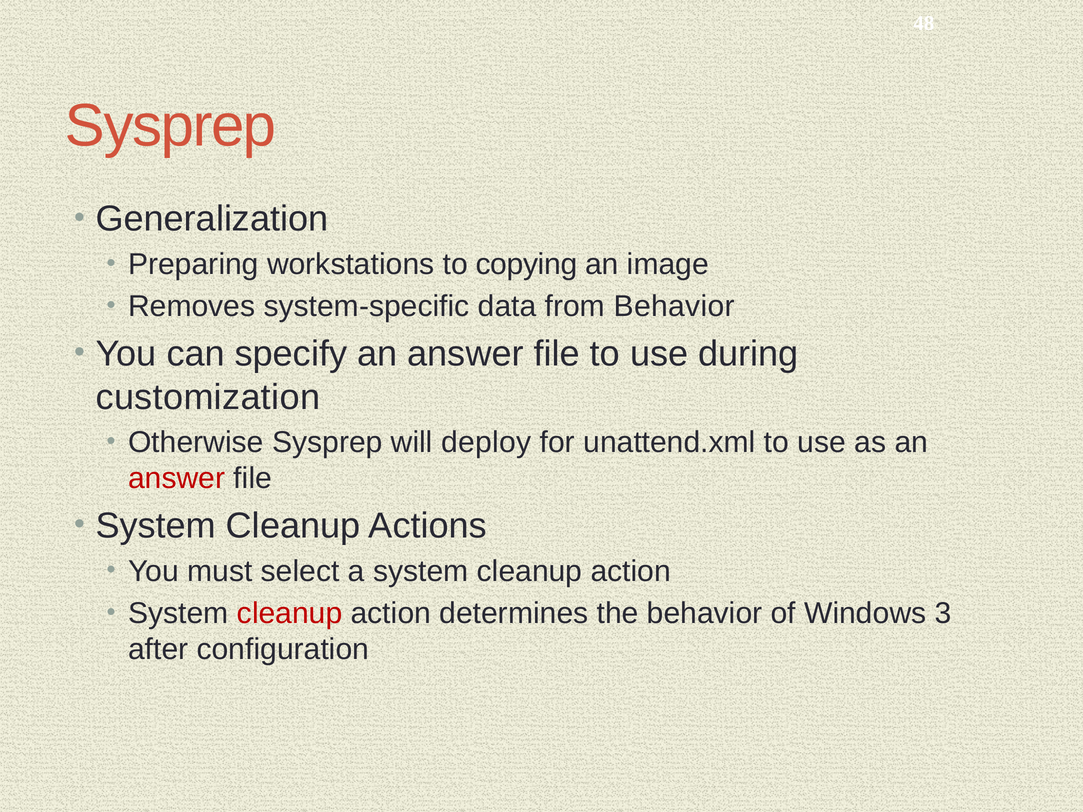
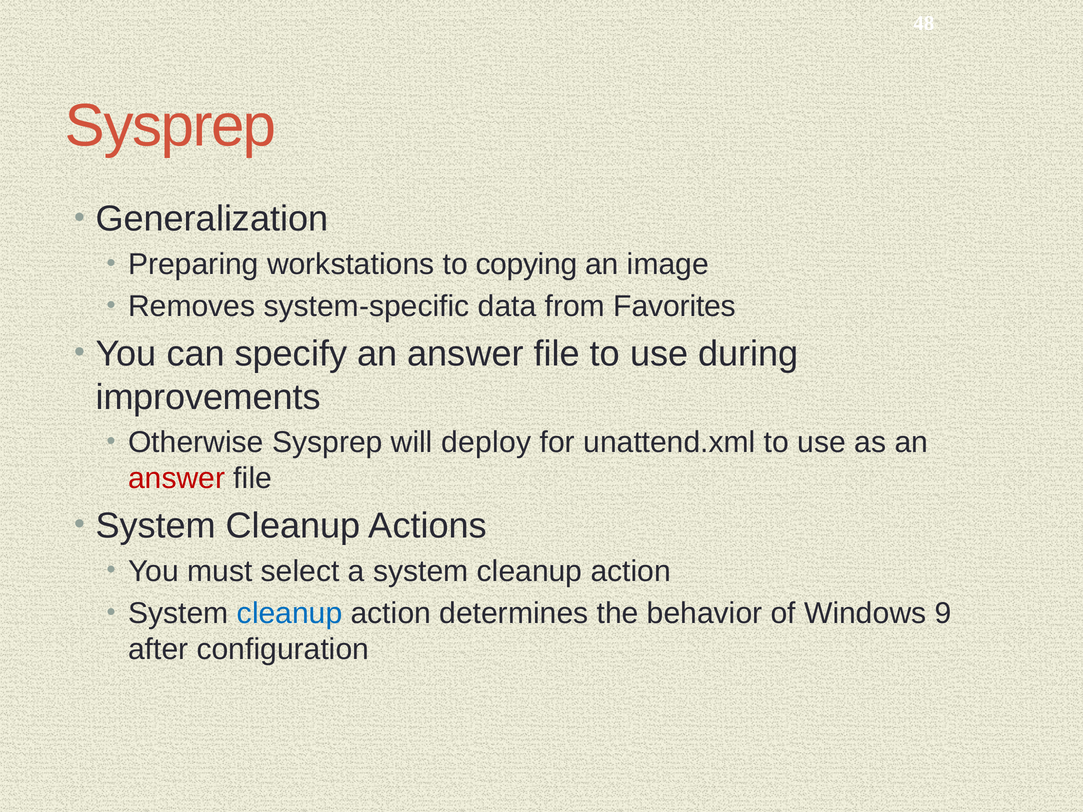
from Behavior: Behavior -> Favorites
customization: customization -> improvements
cleanup at (290, 613) colour: red -> blue
3: 3 -> 9
